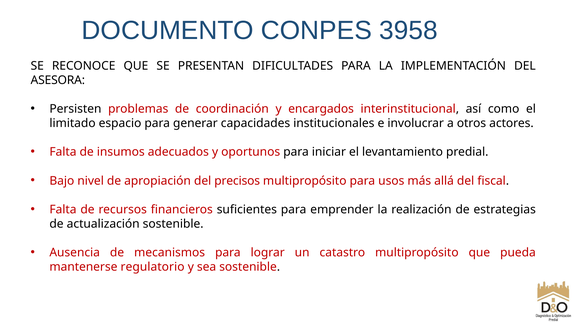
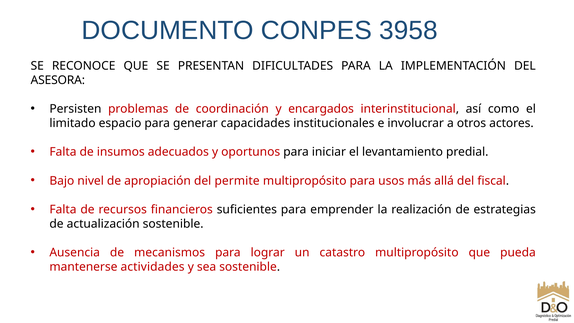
precisos: precisos -> permite
regulatorio: regulatorio -> actividades
